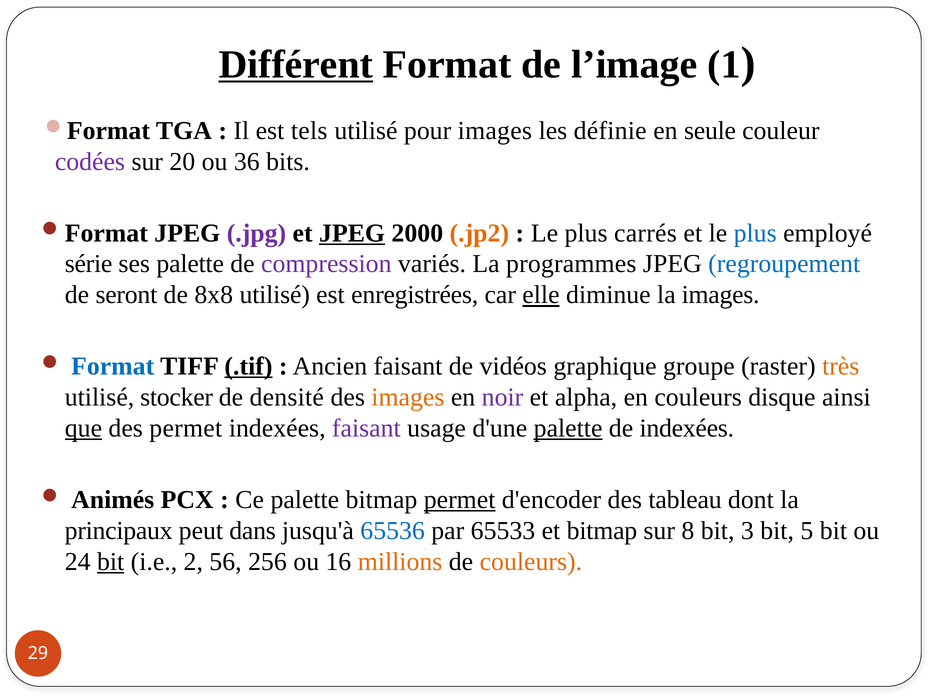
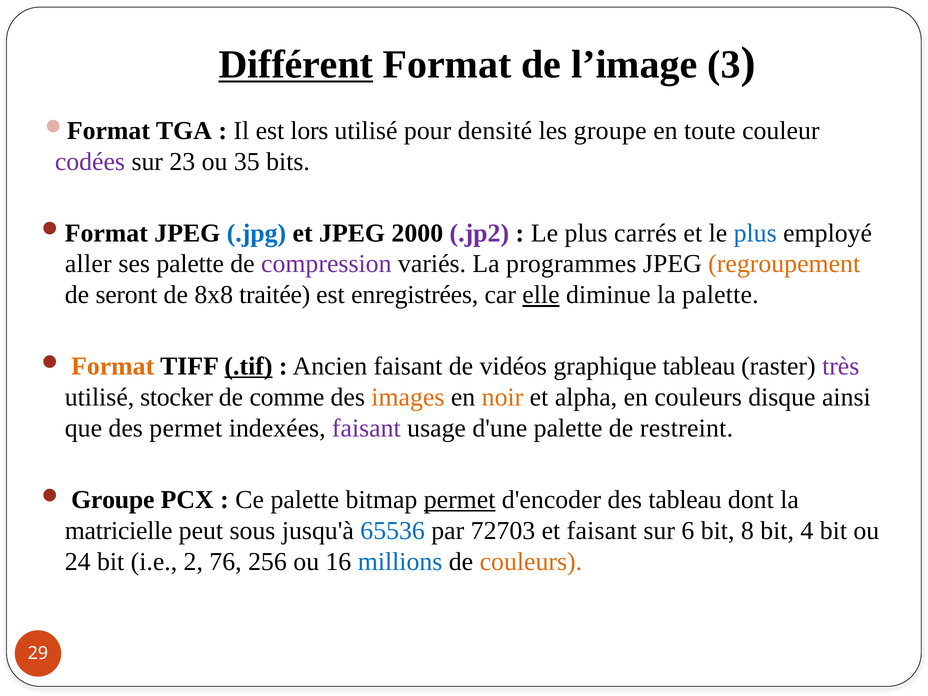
1: 1 -> 3
tels: tels -> lors
pour images: images -> densité
les définie: définie -> groupe
seule: seule -> toute
20: 20 -> 23
36: 36 -> 35
.jpg colour: purple -> blue
JPEG at (352, 233) underline: present -> none
.jp2 colour: orange -> purple
série: série -> aller
regroupement colour: blue -> orange
8x8 utilisé: utilisé -> traitée
la images: images -> palette
Format at (113, 366) colour: blue -> orange
graphique groupe: groupe -> tableau
très colour: orange -> purple
densité: densité -> comme
noir colour: purple -> orange
que underline: present -> none
palette at (568, 428) underline: present -> none
de indexées: indexées -> restreint
Animés at (113, 500): Animés -> Groupe
principaux: principaux -> matricielle
dans: dans -> sous
65533: 65533 -> 72703
et bitmap: bitmap -> faisant
8: 8 -> 6
3: 3 -> 8
5: 5 -> 4
bit at (111, 562) underline: present -> none
56: 56 -> 76
millions colour: orange -> blue
